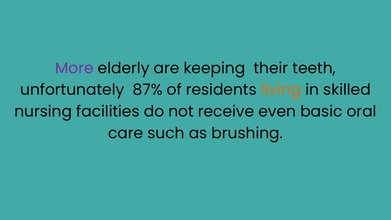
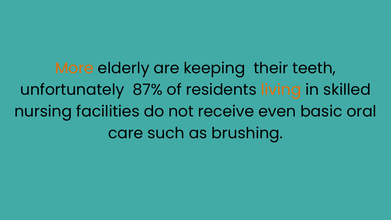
More colour: purple -> orange
